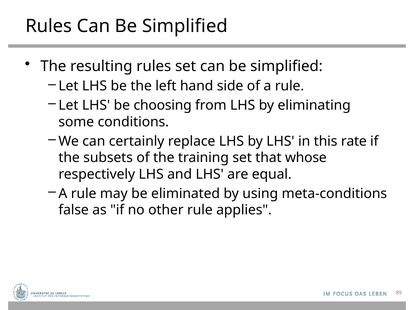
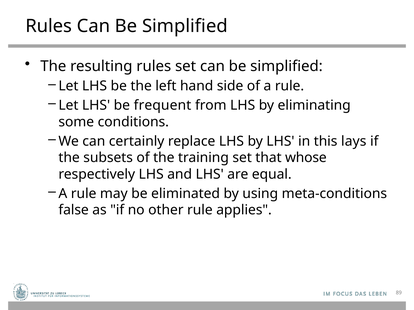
choosing: choosing -> frequent
rate: rate -> lays
